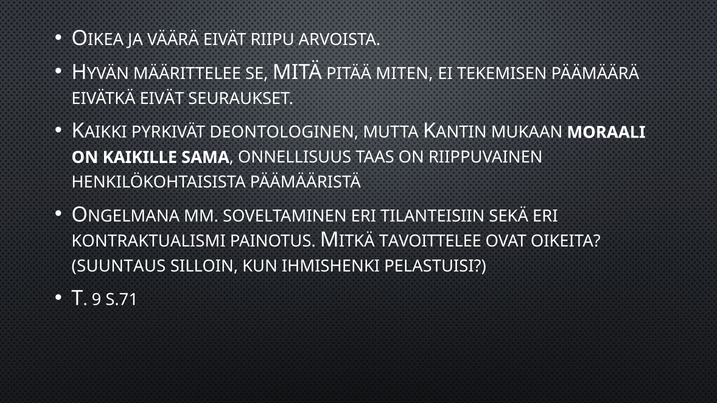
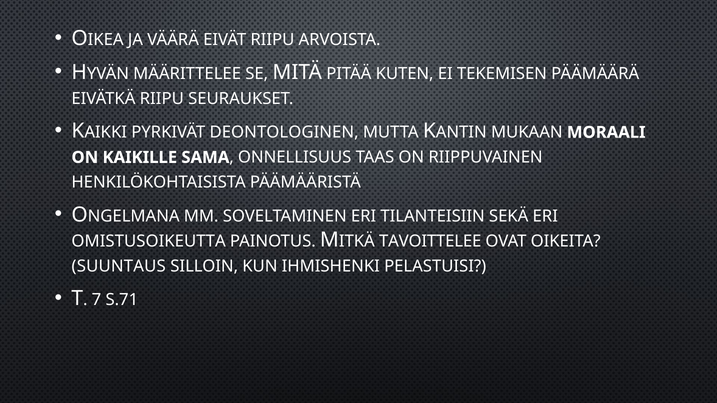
MITEN: MITEN -> KUTEN
EIVÄTKÄ EIVÄT: EIVÄT -> RIIPU
KONTRAKTUALISMI: KONTRAKTUALISMI -> OMISTUSOIKEUTTA
9: 9 -> 7
